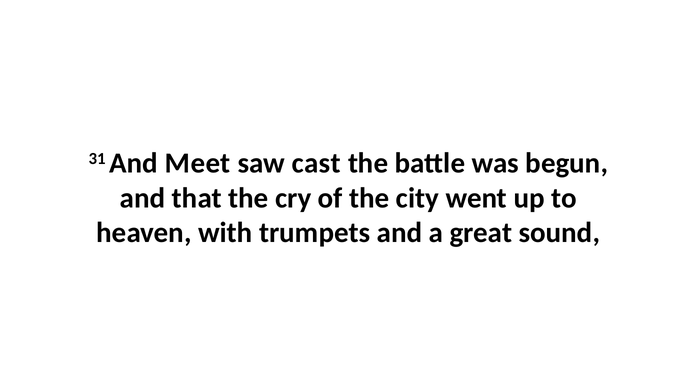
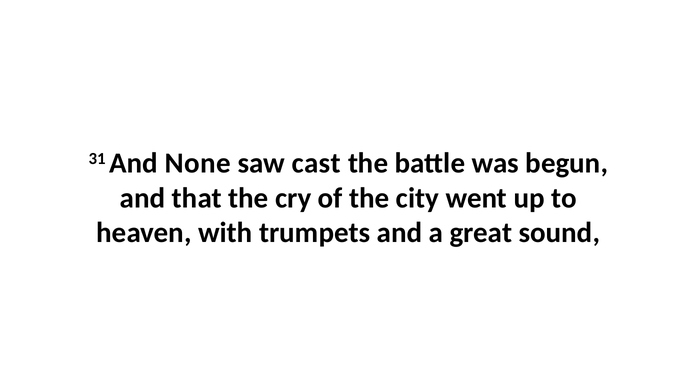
Meet: Meet -> None
